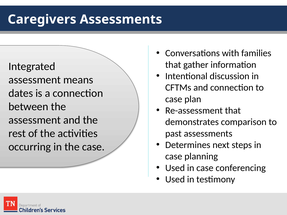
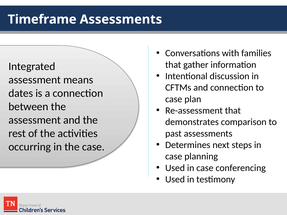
Caregivers: Caregivers -> Timeframe
